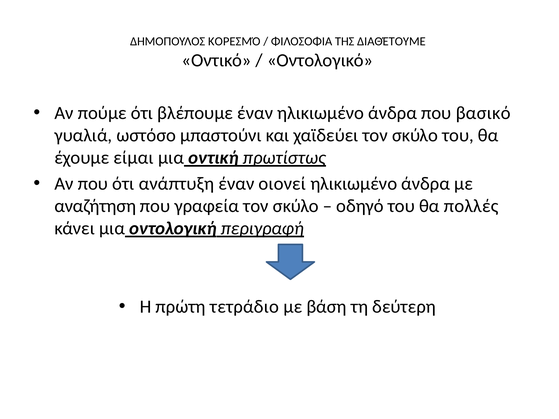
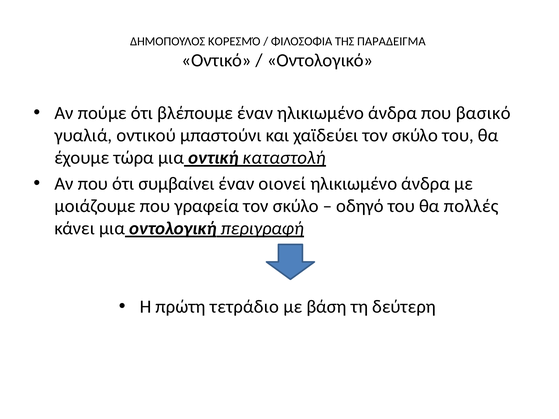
ΔΙΑΘΈΤΟΥΜΕ: ΔΙΑΘΈΤΟΥΜΕ -> ΠΑΡΑΔΕΙΓΜΑ
ωστόσο: ωστόσο -> οντικού
είμαι: είμαι -> τώρα
πρωτίστως: πρωτίστως -> καταστολή
ανάπτυξη: ανάπτυξη -> συμβαίνει
αναζήτηση: αναζήτηση -> μοιάζουμε
